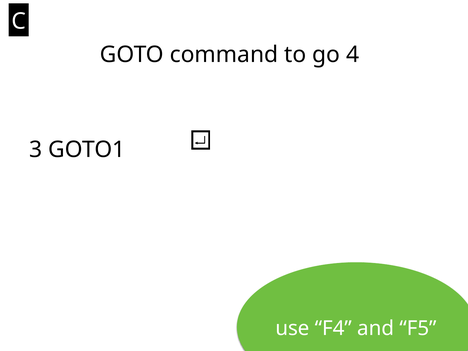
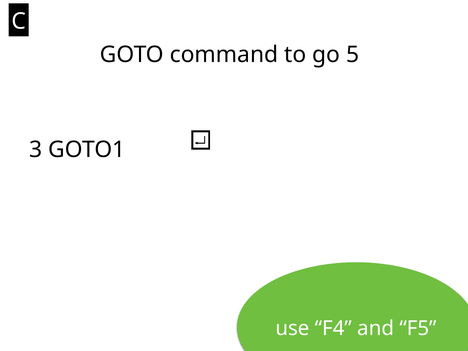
4: 4 -> 5
